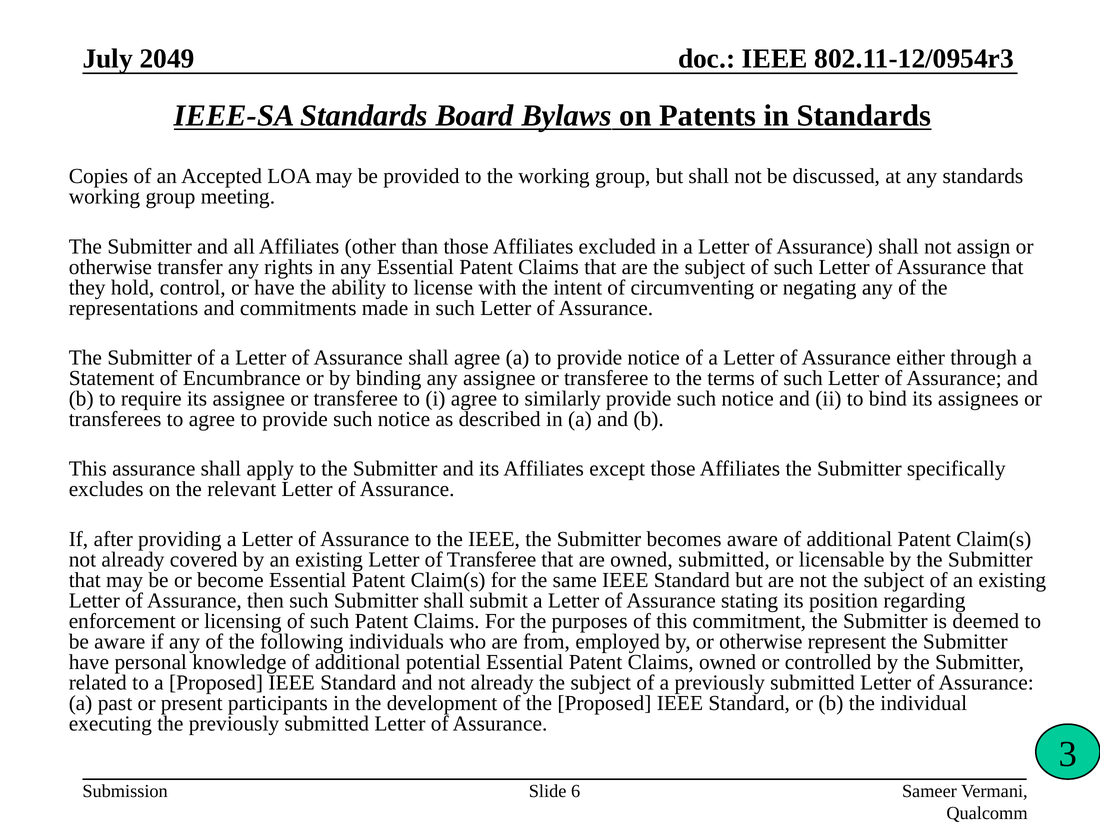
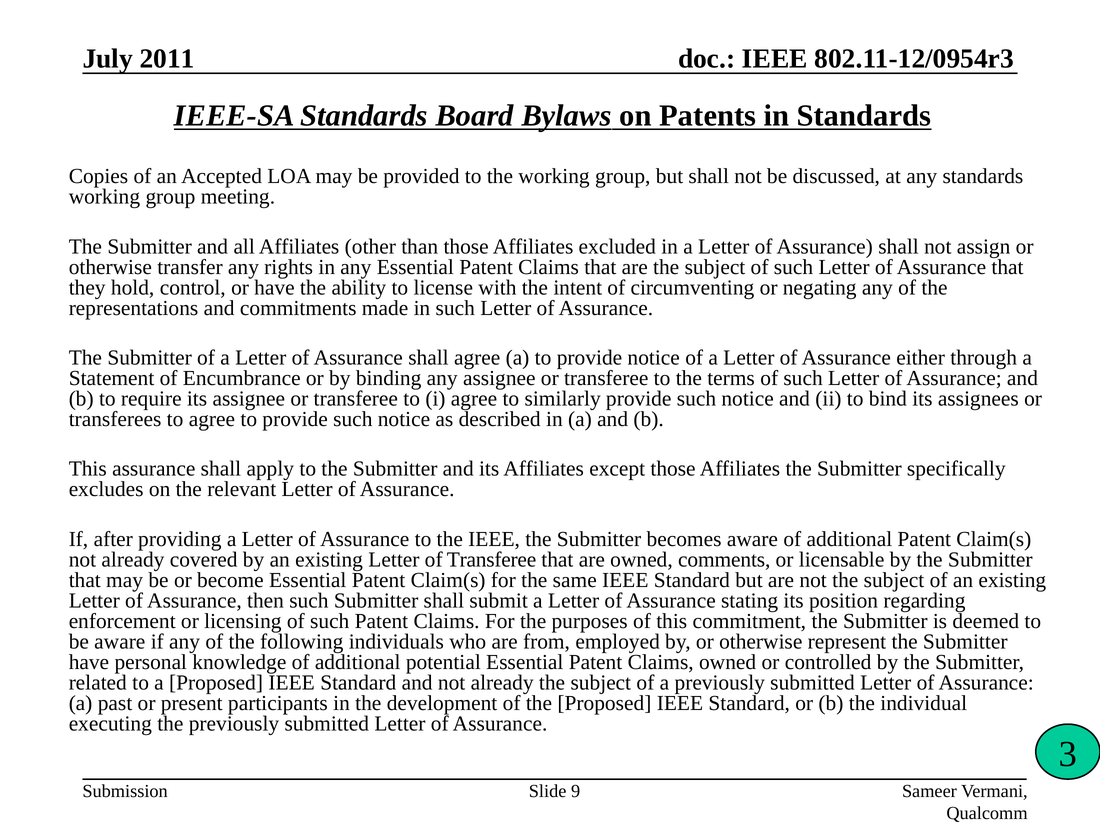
2049: 2049 -> 2011
owned submitted: submitted -> comments
6: 6 -> 9
